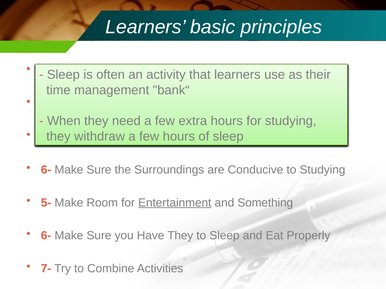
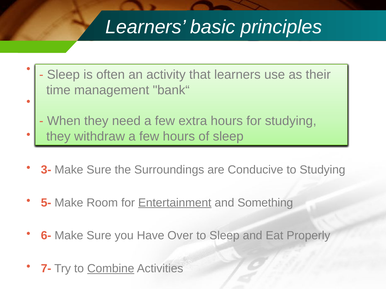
6- at (46, 170): 6- -> 3-
Have They: They -> Over
Combine underline: none -> present
